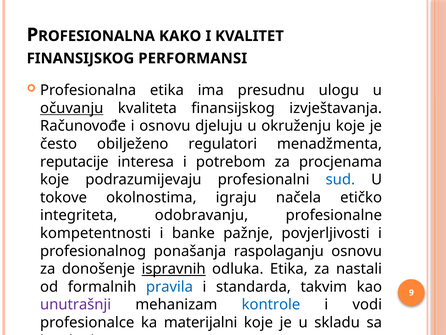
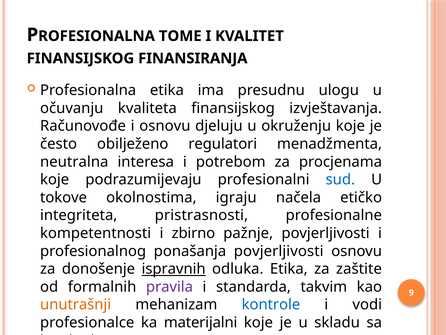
KAKO: KAKO -> TOME
PERFORMANSI: PERFORMANSI -> FINANSIRANJA
očuvanju underline: present -> none
reputacije: reputacije -> neutralna
odobravanju: odobravanju -> pristrasnosti
banke: banke -> zbirno
ponašanja raspolaganju: raspolaganju -> povjerljivosti
nastali: nastali -> zaštite
pravila colour: blue -> purple
unutrašnji colour: purple -> orange
